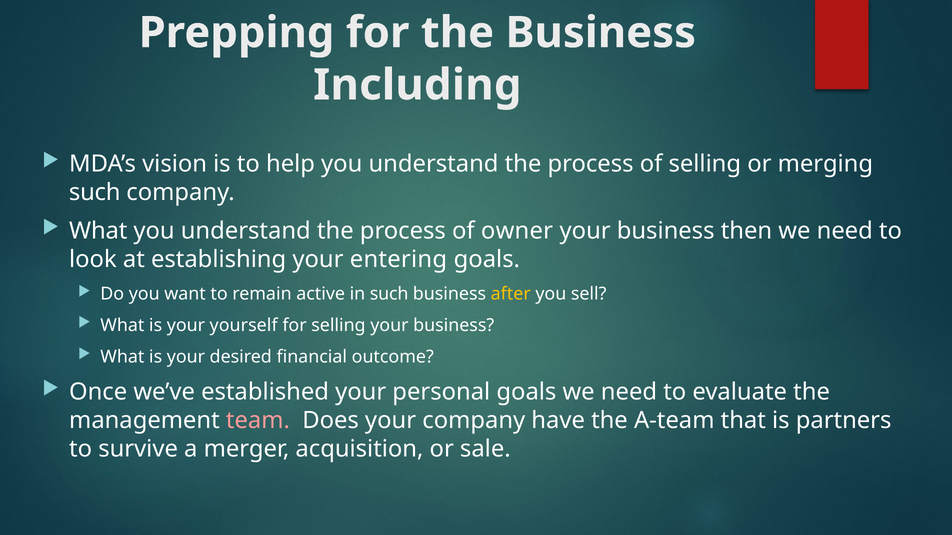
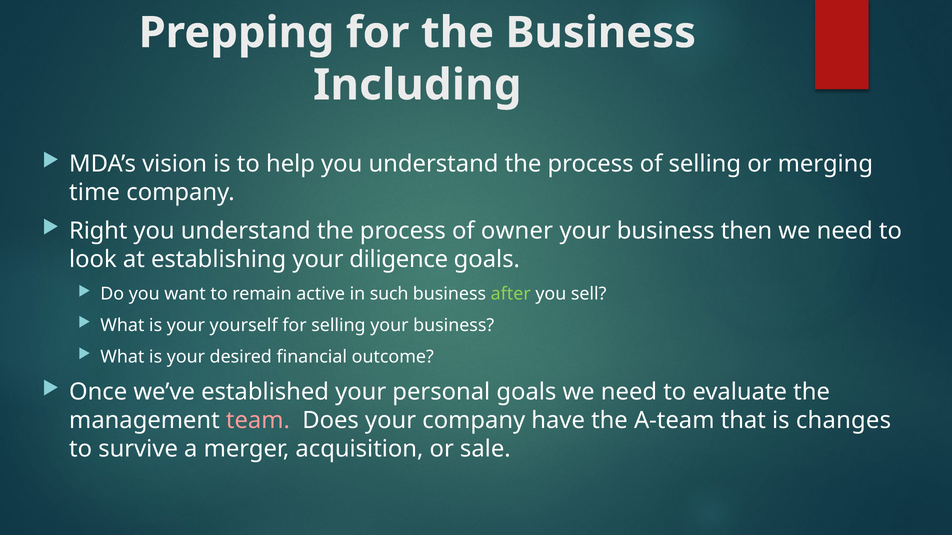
such at (95, 193): such -> time
What at (98, 231): What -> Right
entering: entering -> diligence
after colour: yellow -> light green
partners: partners -> changes
